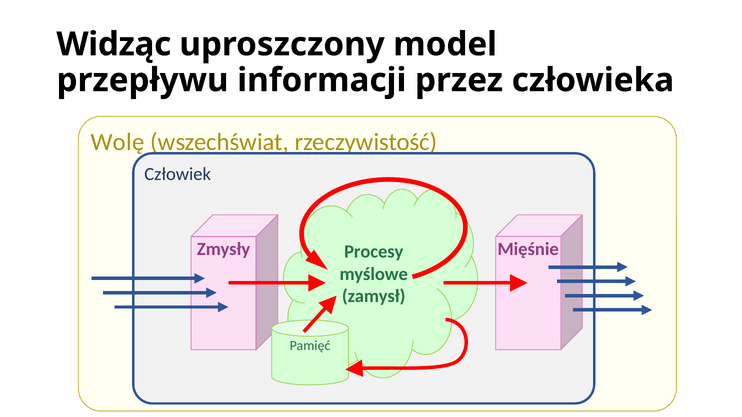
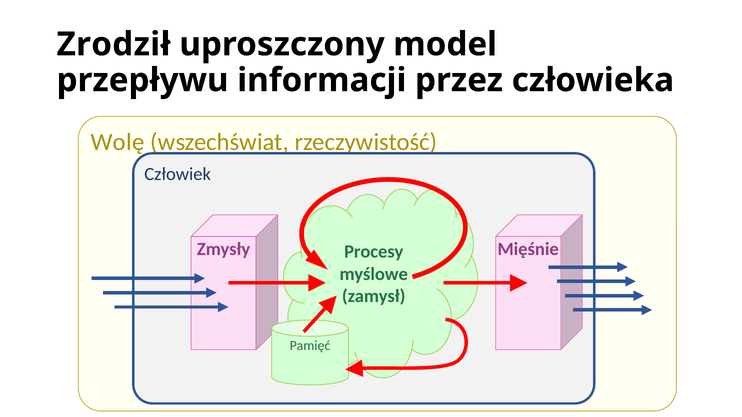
Widząc: Widząc -> Zrodził
